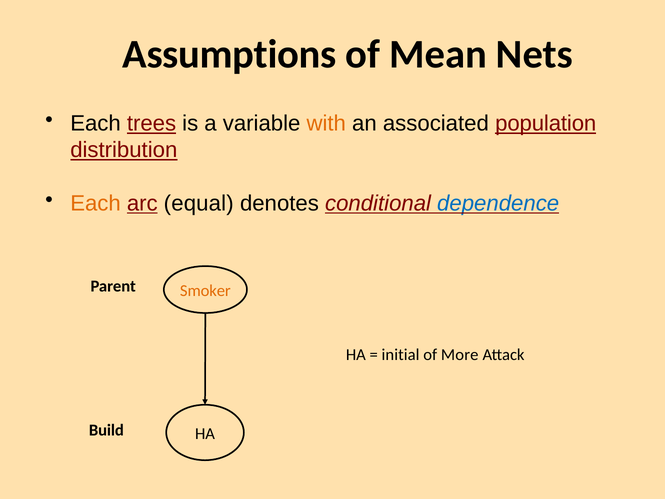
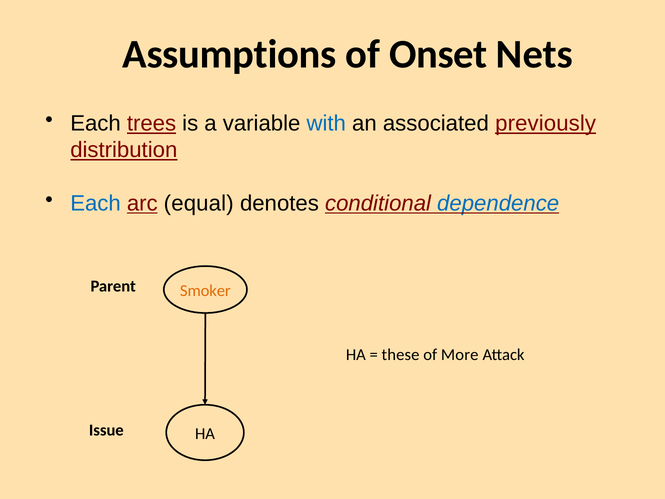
Mean: Mean -> Onset
with colour: orange -> blue
population: population -> previously
Each at (96, 203) colour: orange -> blue
initial: initial -> these
Build: Build -> Issue
